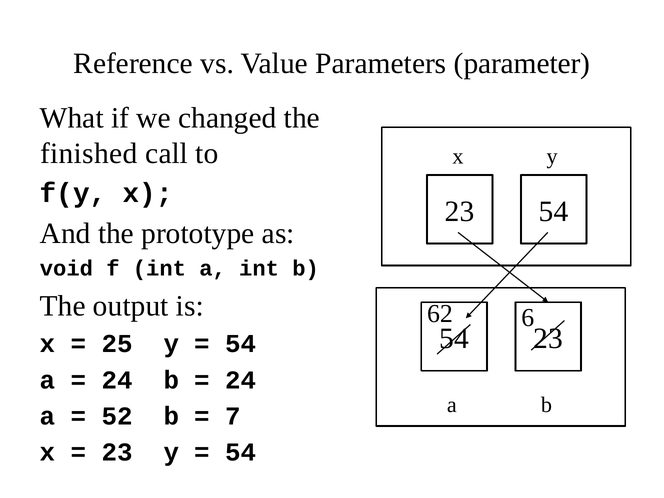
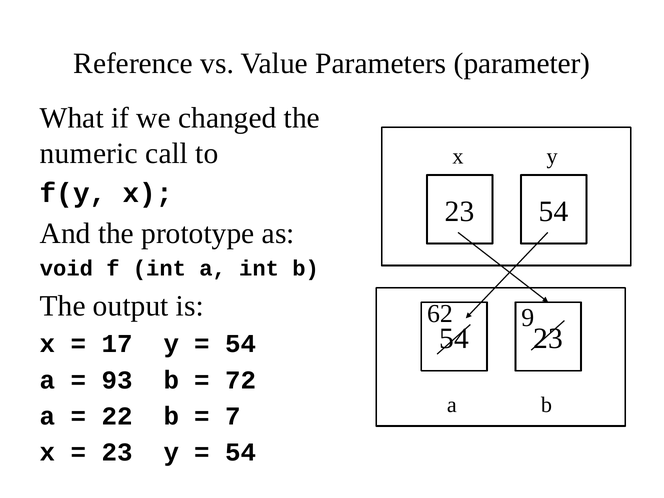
finished: finished -> numeric
6: 6 -> 9
25: 25 -> 17
24 at (117, 380): 24 -> 93
24 at (241, 380): 24 -> 72
52: 52 -> 22
